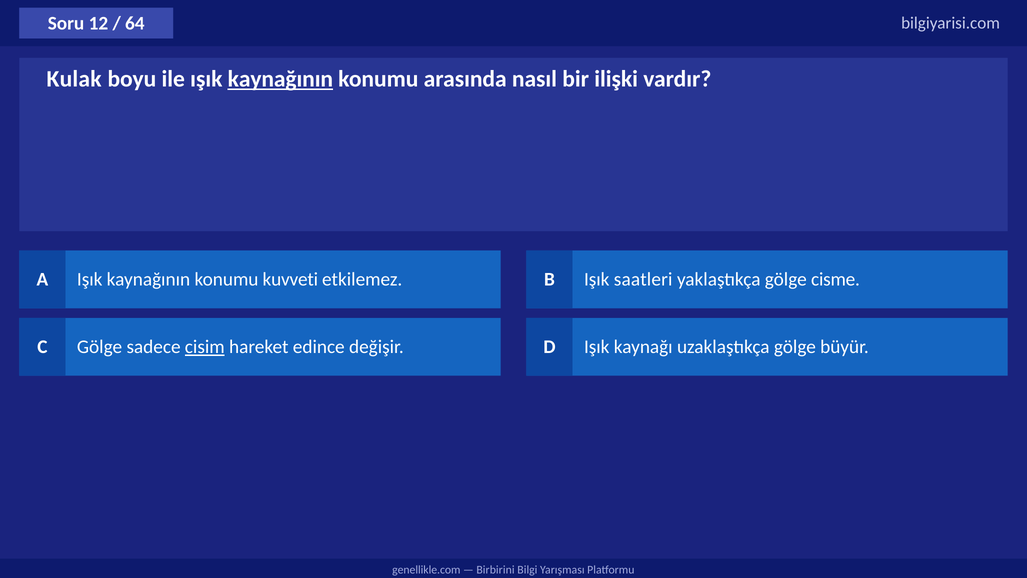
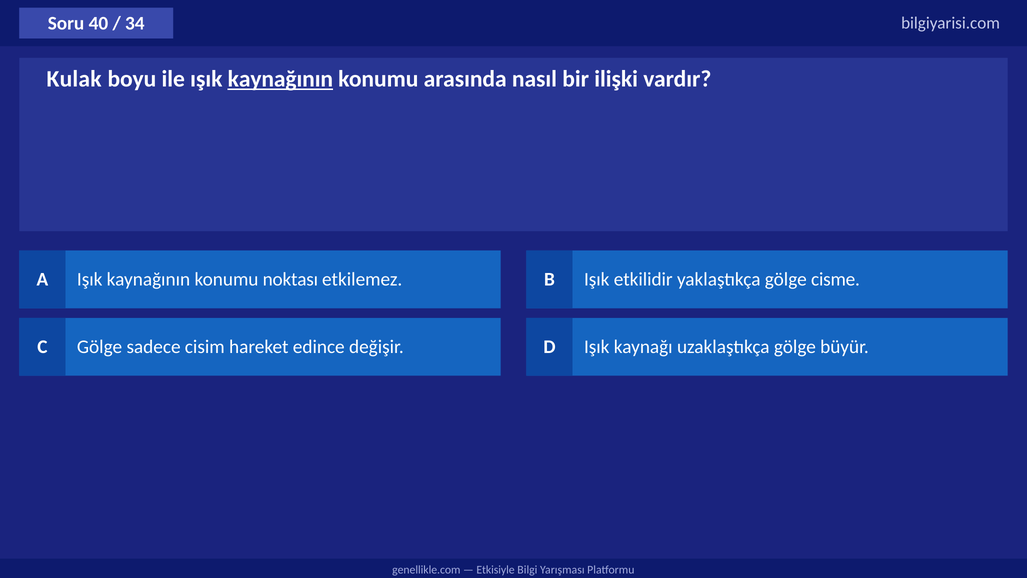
12: 12 -> 40
64: 64 -> 34
kuvveti: kuvveti -> noktası
saatleri: saatleri -> etkilidir
cisim underline: present -> none
Birbirini: Birbirini -> Etkisiyle
